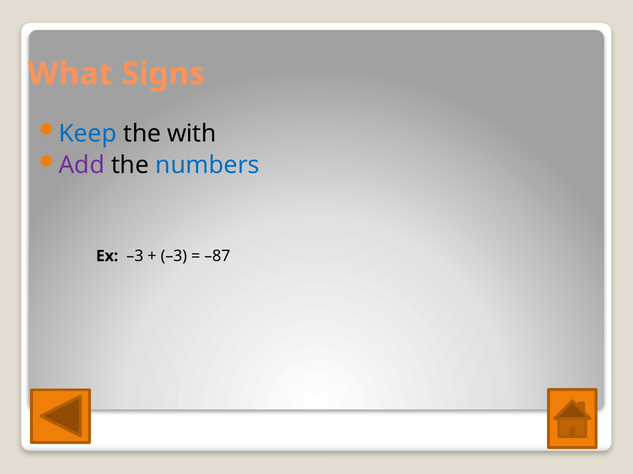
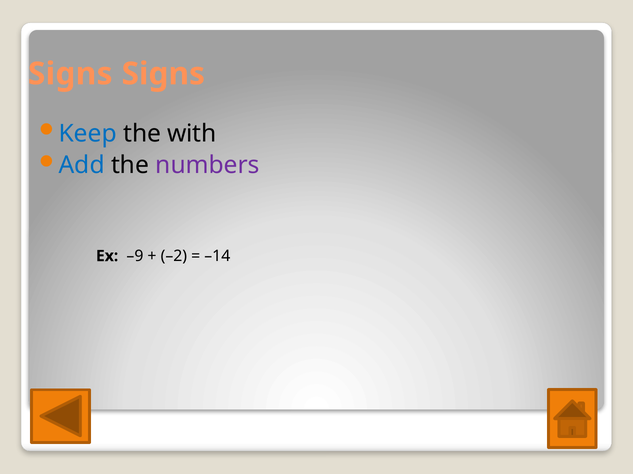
What at (70, 74): What -> Signs
Add colour: purple -> blue
numbers colour: blue -> purple
Ex –3: –3 -> –9
–3 at (174, 256): –3 -> –2
–87: –87 -> –14
